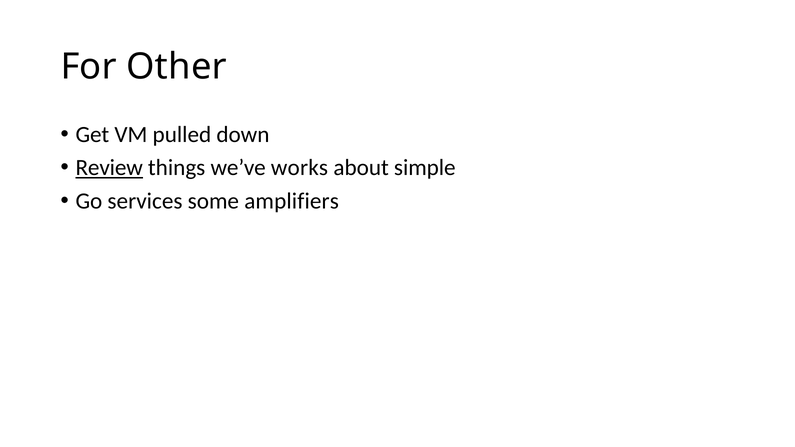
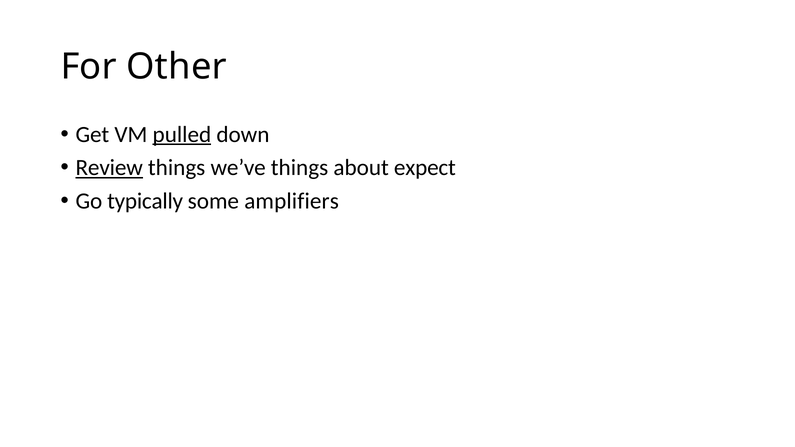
pulled underline: none -> present
we’ve works: works -> things
simple: simple -> expect
services: services -> typically
